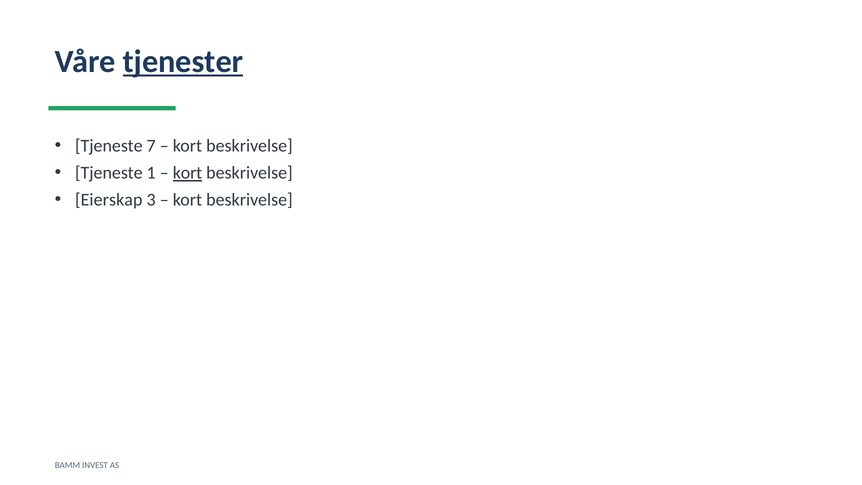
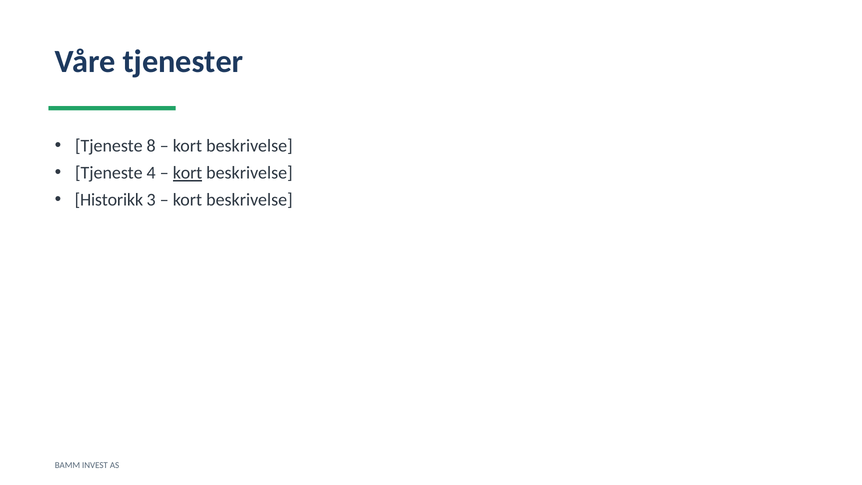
tjenester underline: present -> none
7: 7 -> 8
1: 1 -> 4
Eierskap: Eierskap -> Historikk
